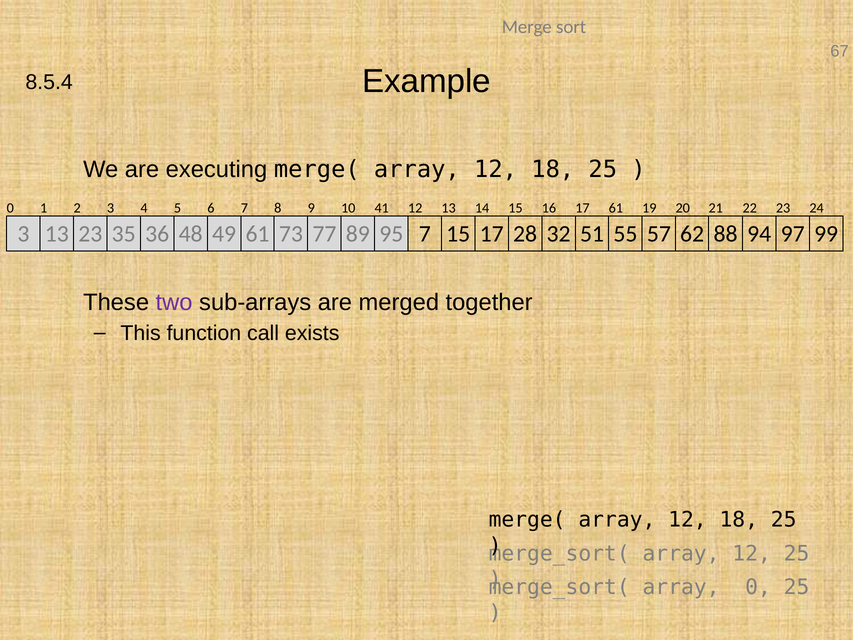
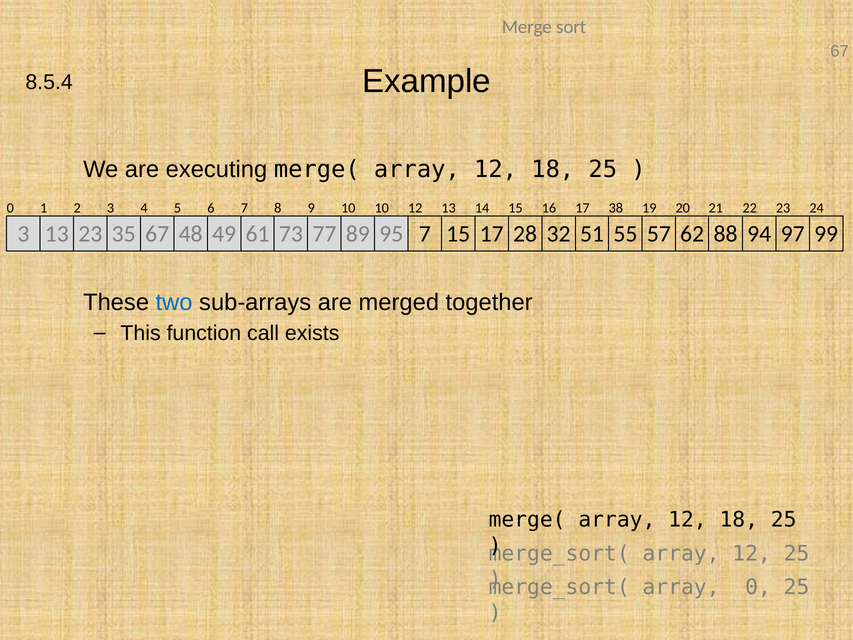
10 41: 41 -> 10
17 61: 61 -> 38
35 36: 36 -> 67
two colour: purple -> blue
